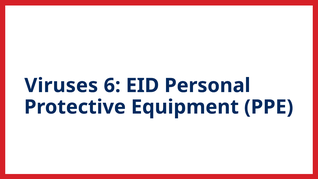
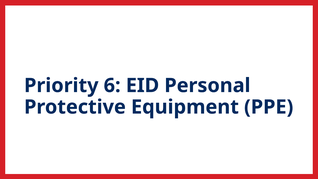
Viruses: Viruses -> Priority
